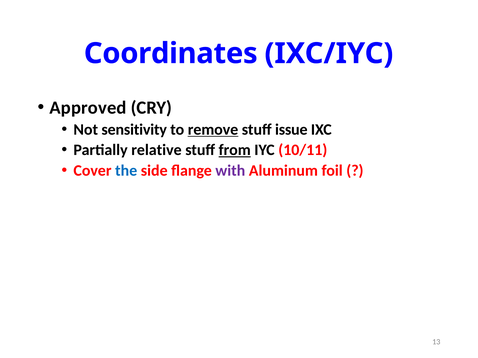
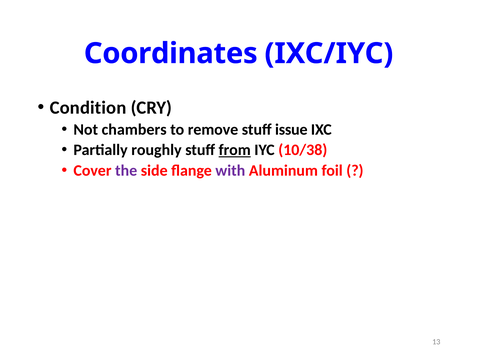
Approved: Approved -> Condition
sensitivity: sensitivity -> chambers
remove underline: present -> none
relative: relative -> roughly
10/11: 10/11 -> 10/38
the colour: blue -> purple
